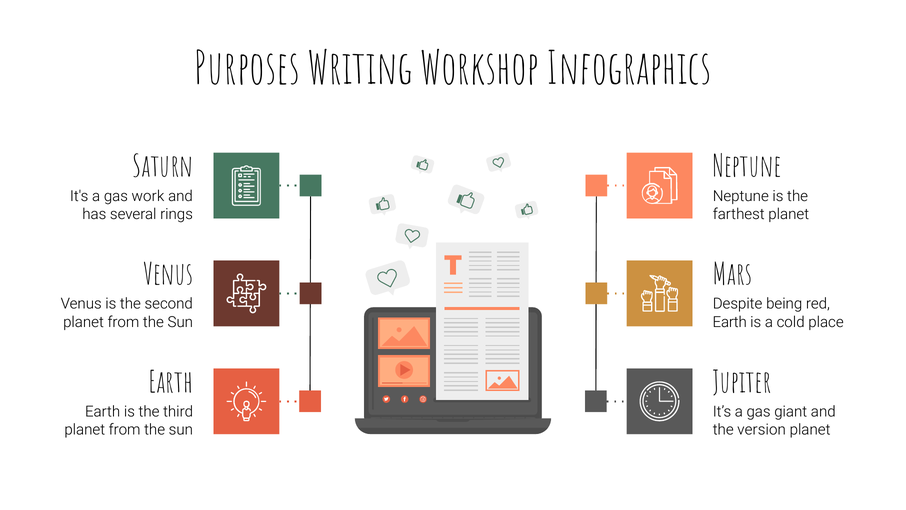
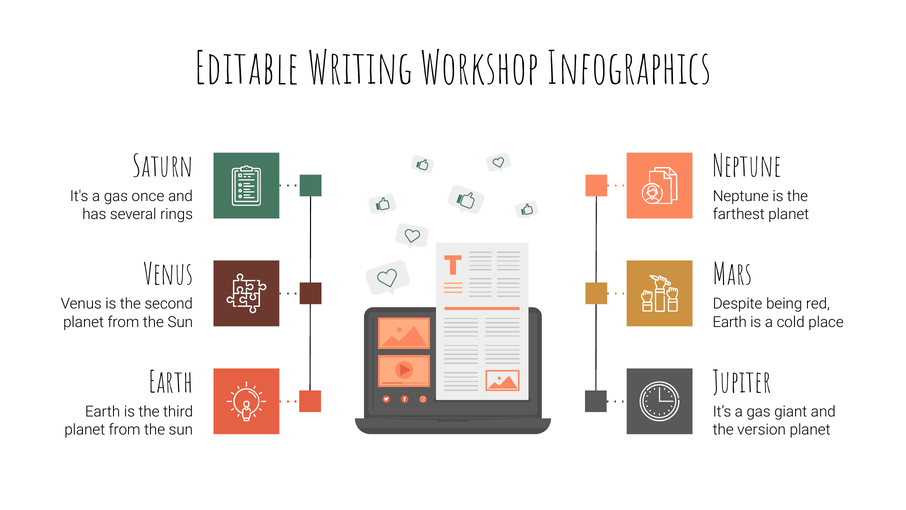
Purposes: Purposes -> Editable
work: work -> once
